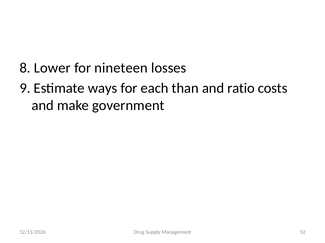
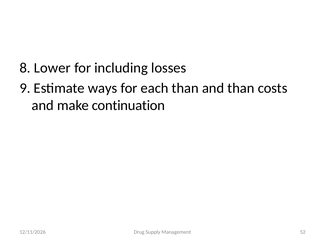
nineteen: nineteen -> including
and ratio: ratio -> than
government: government -> continuation
